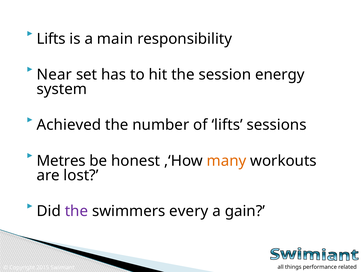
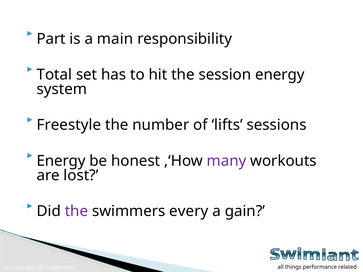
Lifts at (51, 39): Lifts -> Part
Near: Near -> Total
Achieved: Achieved -> Freestyle
Metres at (61, 161): Metres -> Energy
many colour: orange -> purple
